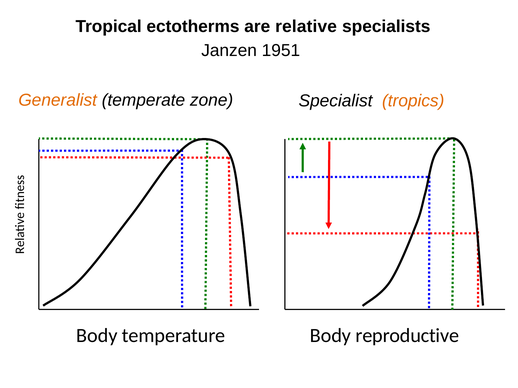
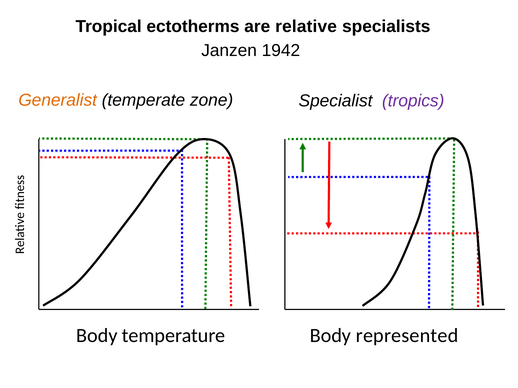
1951: 1951 -> 1942
tropics colour: orange -> purple
reproductive: reproductive -> represented
